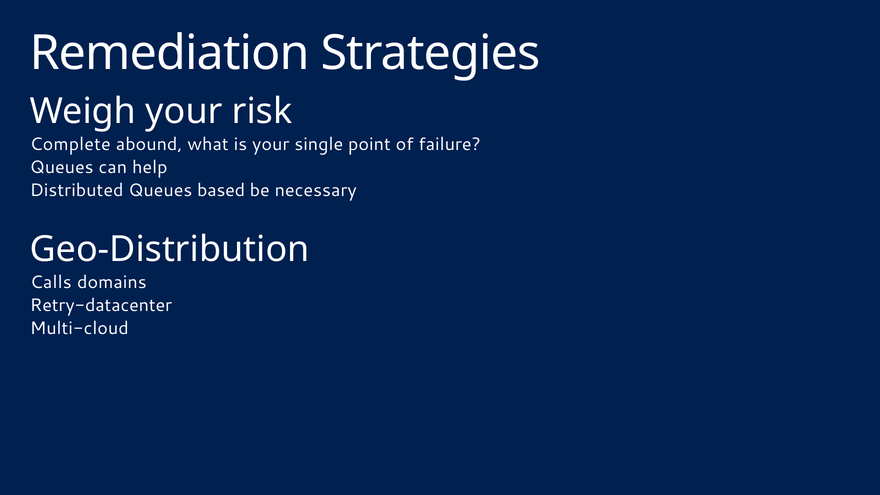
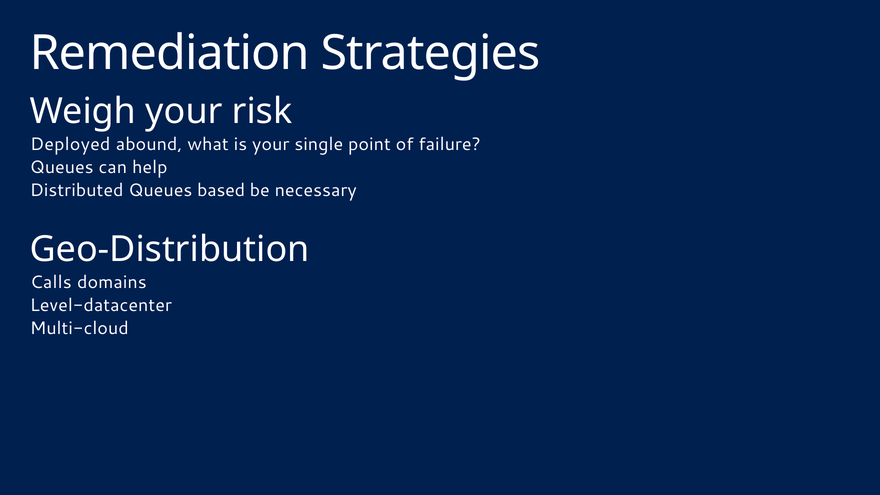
Complete: Complete -> Deployed
Retry-datacenter: Retry-datacenter -> Level-datacenter
